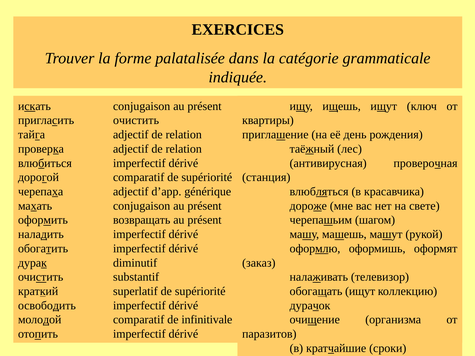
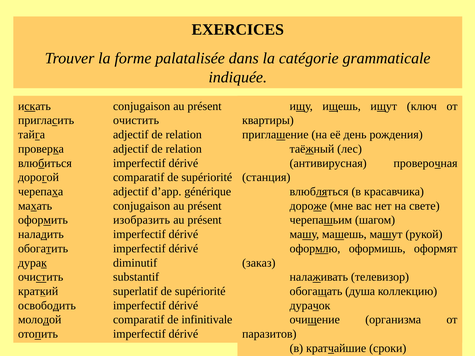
возвращать: возвращать -> изобразить
обогащать ищут: ищут -> душа
